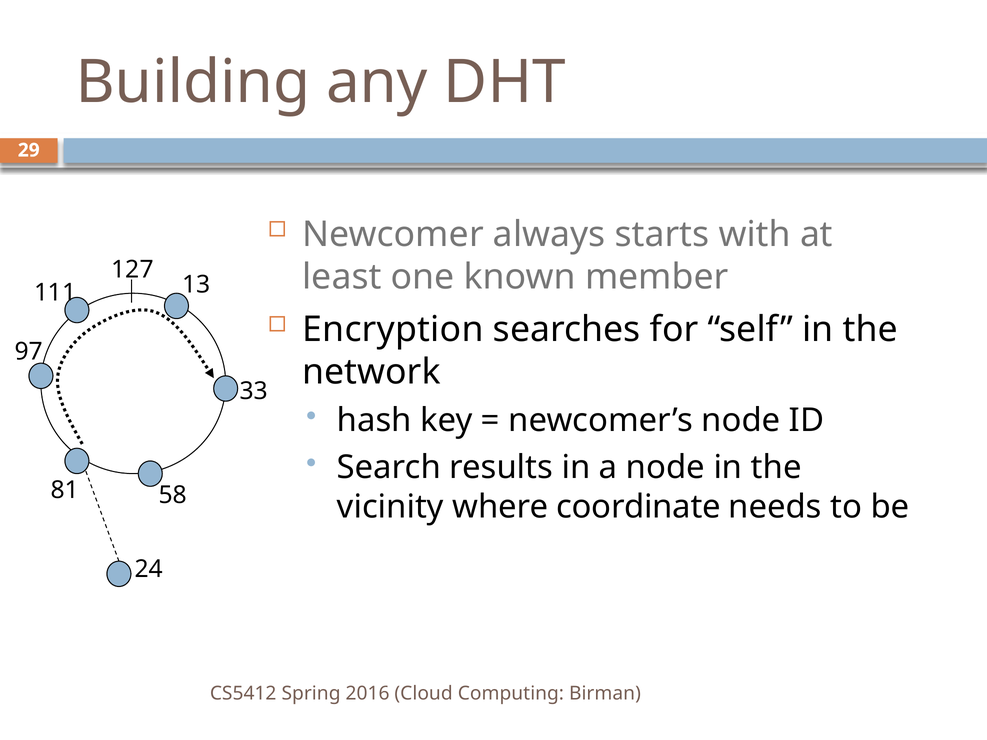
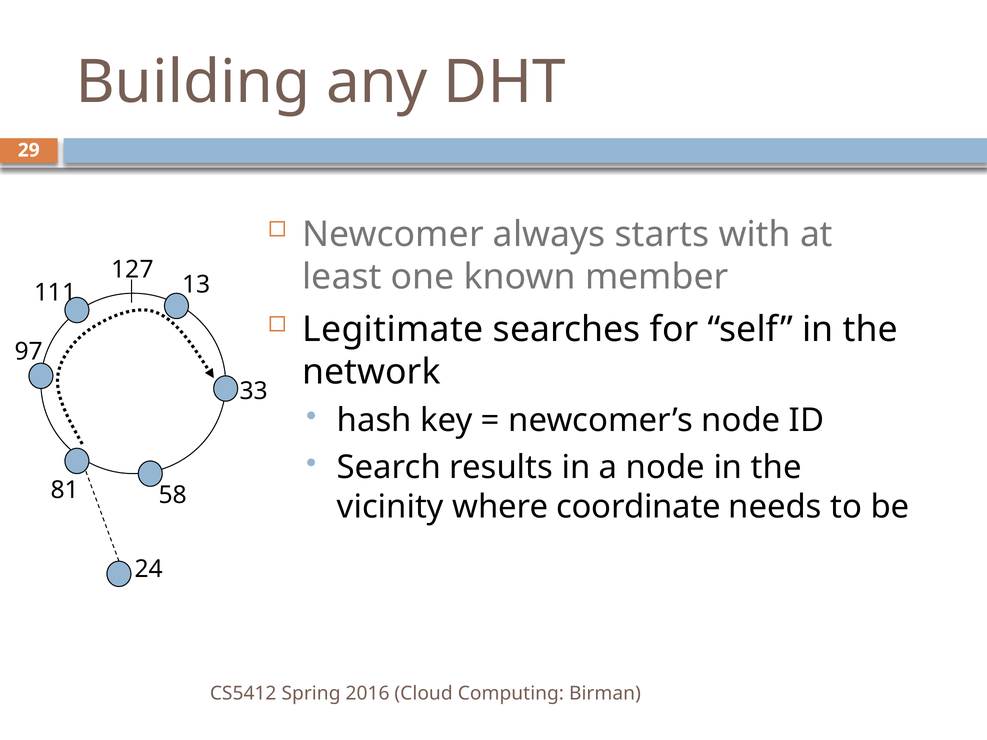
Encryption: Encryption -> Legitimate
